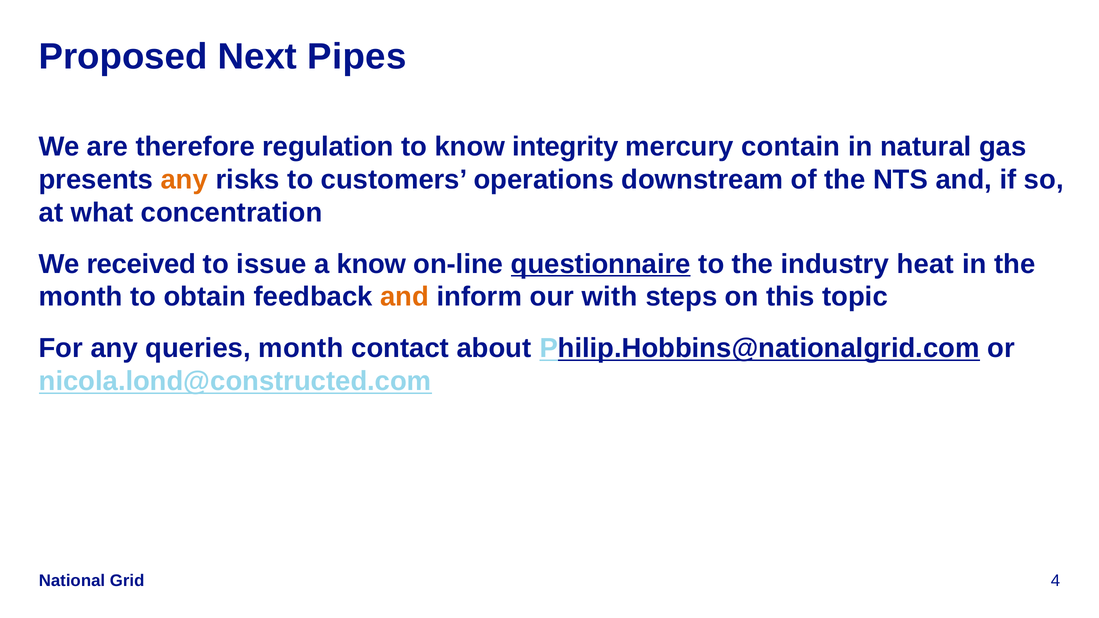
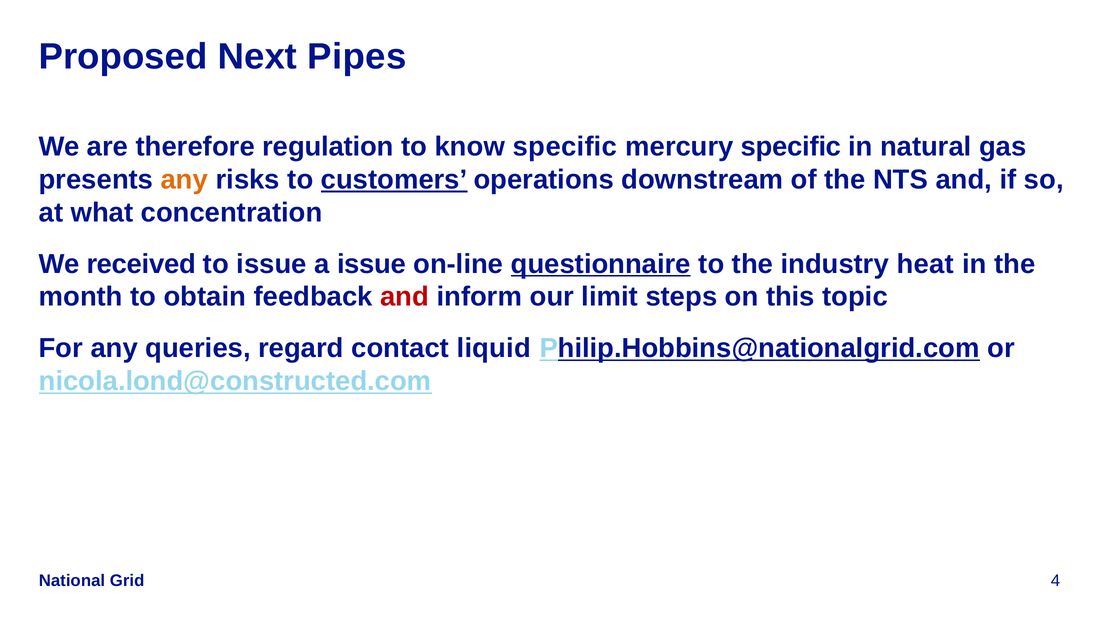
know integrity: integrity -> specific
mercury contain: contain -> specific
customers underline: none -> present
a know: know -> issue
and at (405, 297) colour: orange -> red
with: with -> limit
queries month: month -> regard
about: about -> liquid
